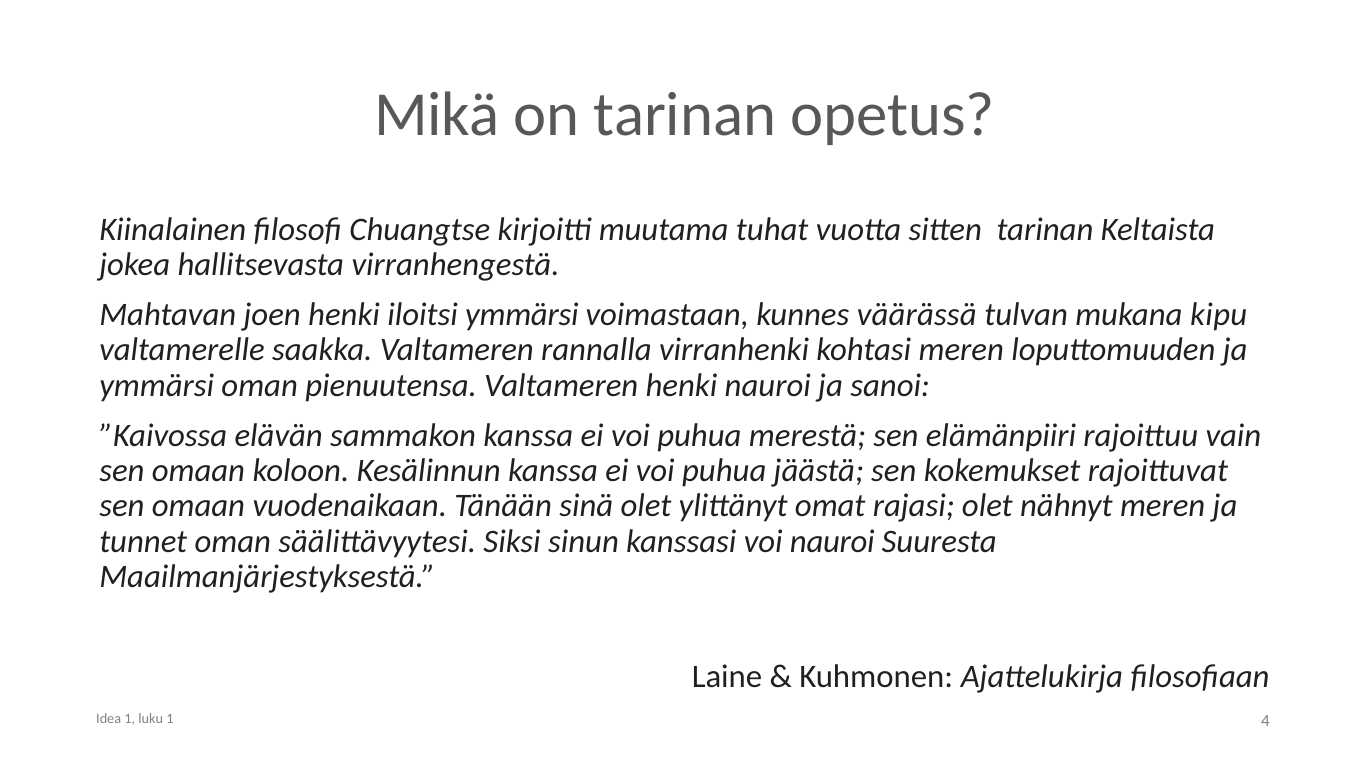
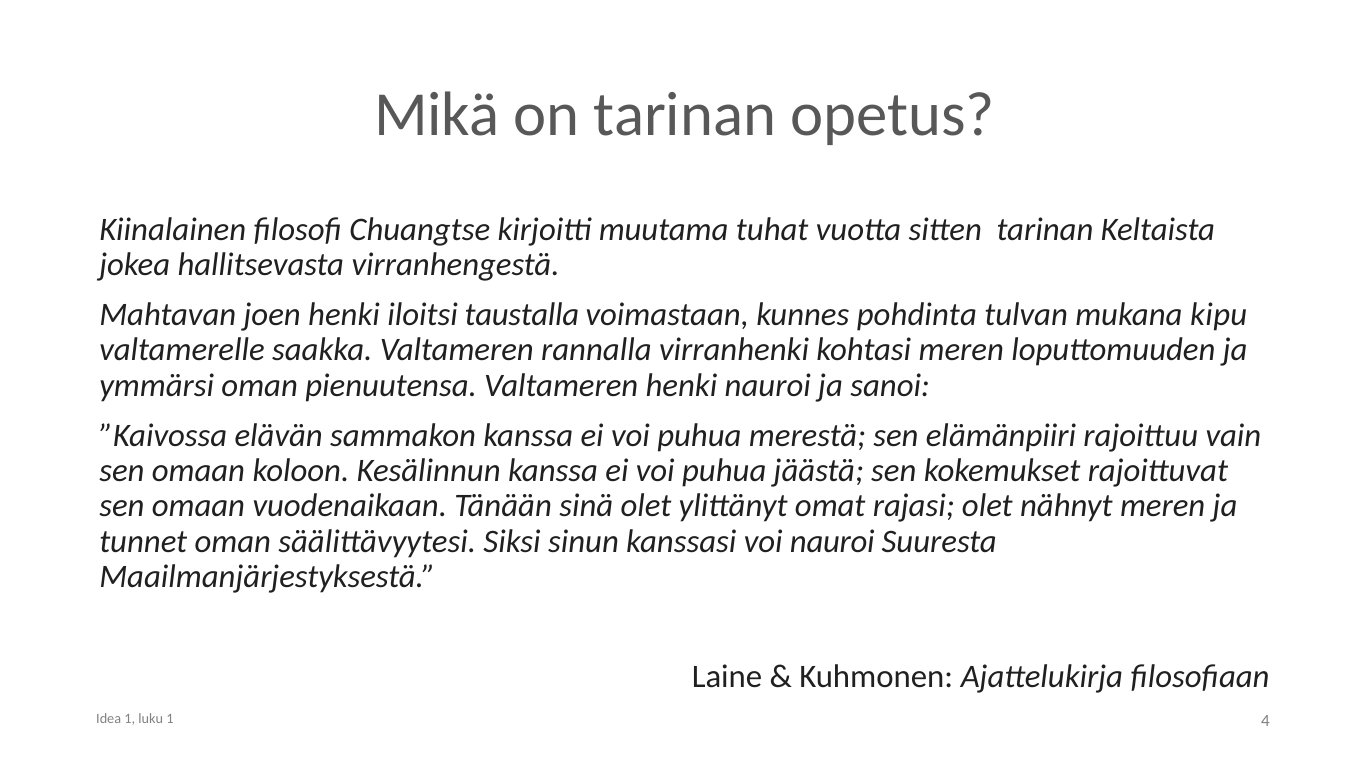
iloitsi ymmärsi: ymmärsi -> taustalla
väärässä: väärässä -> pohdinta
